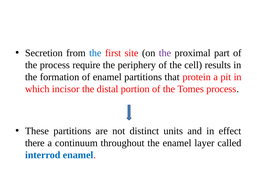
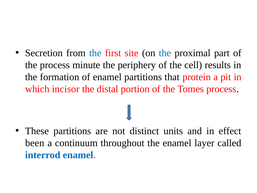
the at (165, 53) colour: purple -> blue
require: require -> minute
there: there -> been
